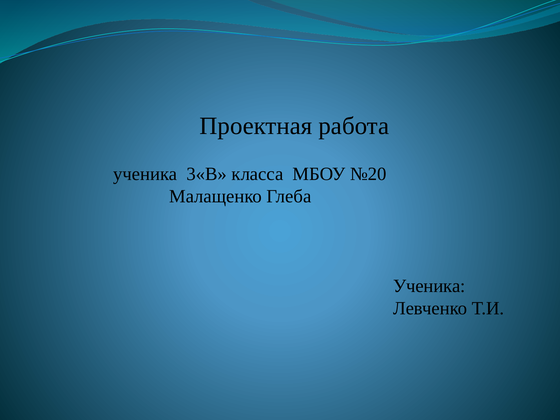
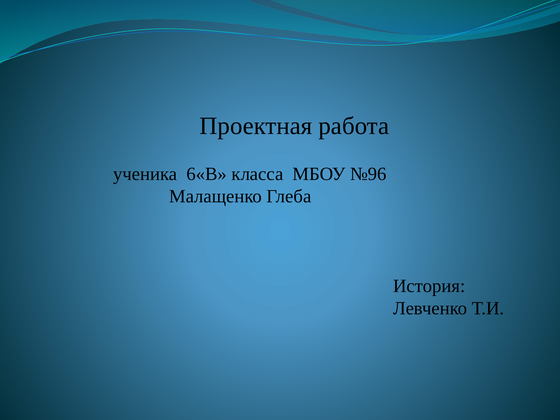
3«В: 3«В -> 6«В
№20: №20 -> №96
Ученика at (429, 286): Ученика -> История
